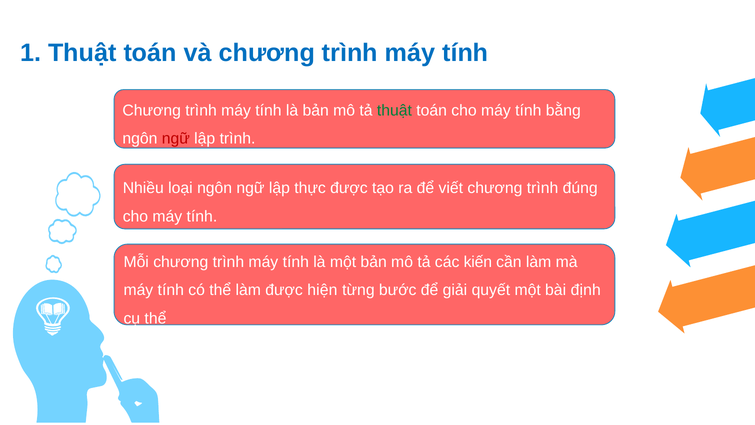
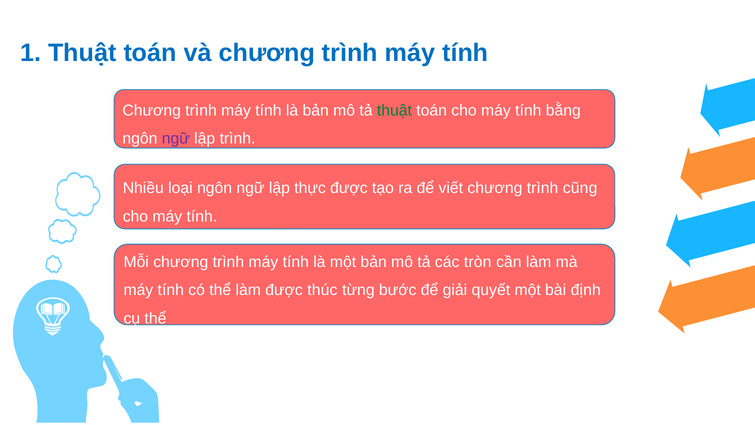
ngữ at (176, 139) colour: red -> purple
đúng: đúng -> cũng
kiến: kiến -> tròn
hiện: hiện -> thúc
